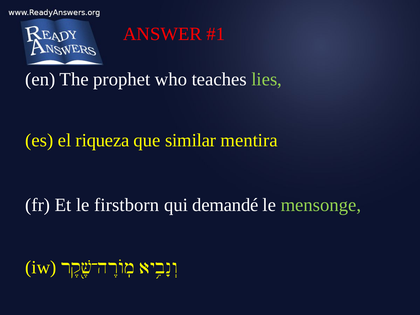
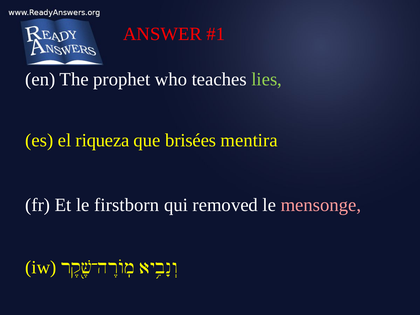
similar: similar -> brisées
demandé: demandé -> removed
mensonge colour: light green -> pink
